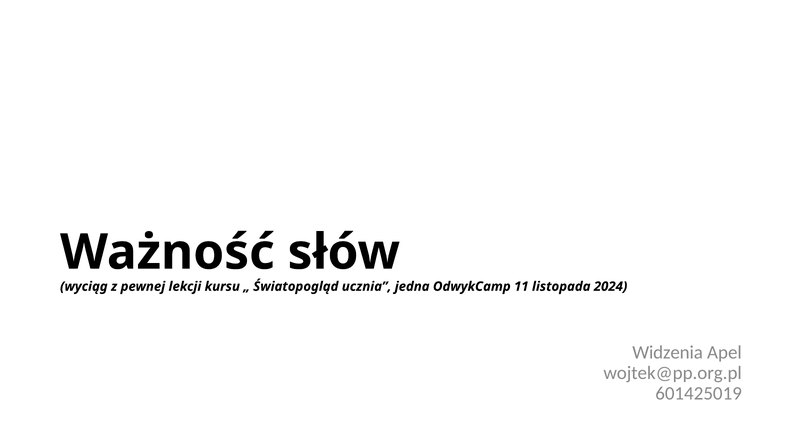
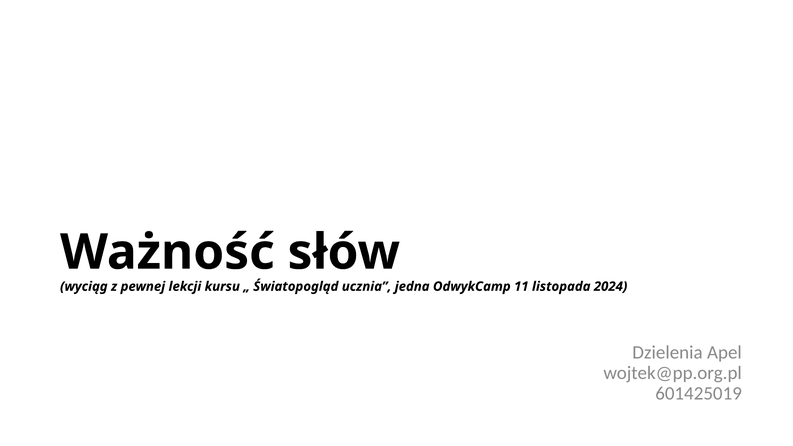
Widzenia: Widzenia -> Dzielenia
